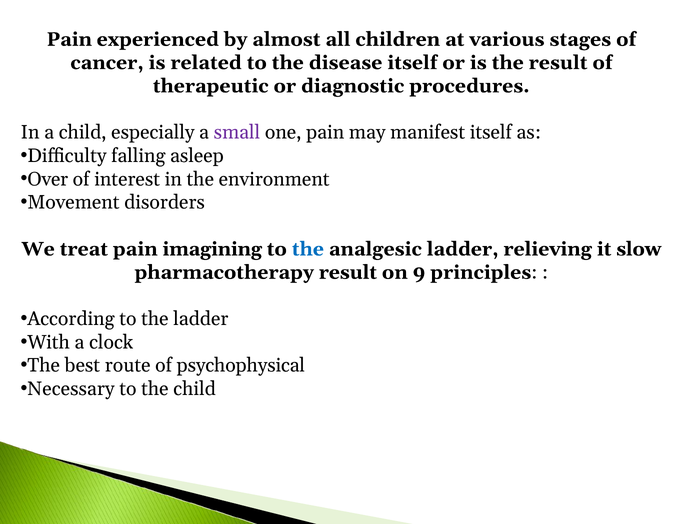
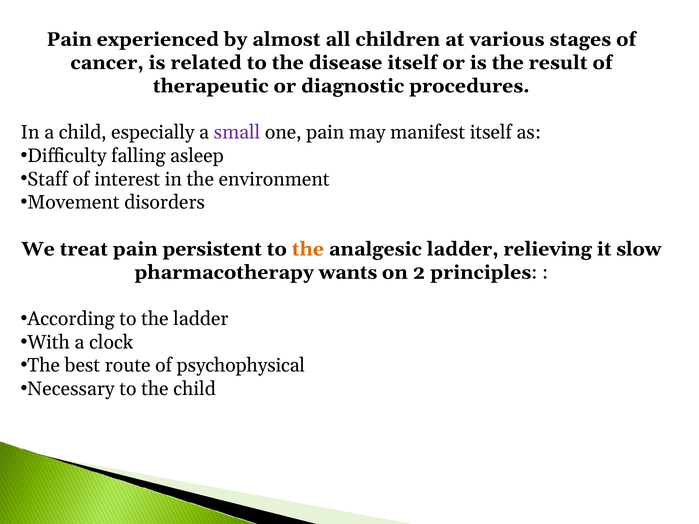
Over: Over -> Staff
imagining: imagining -> persistent
the at (308, 249) colour: blue -> orange
pharmacotherapy result: result -> wants
9: 9 -> 2
